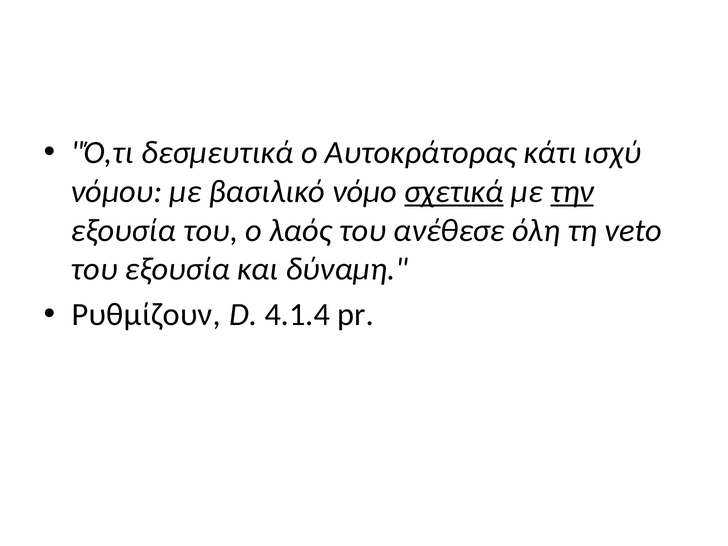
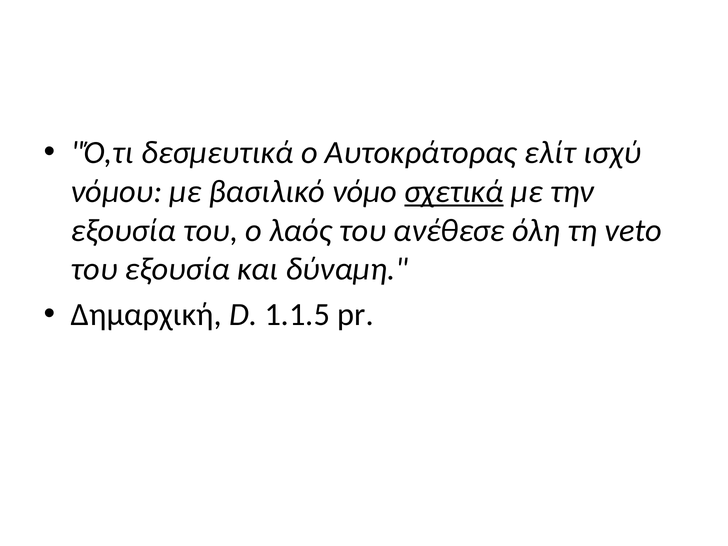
κάτι: κάτι -> ελίτ
την underline: present -> none
Ρυθμίζουν: Ρυθμίζουν -> Δημαρχική
4.1.4: 4.1.4 -> 1.1.5
